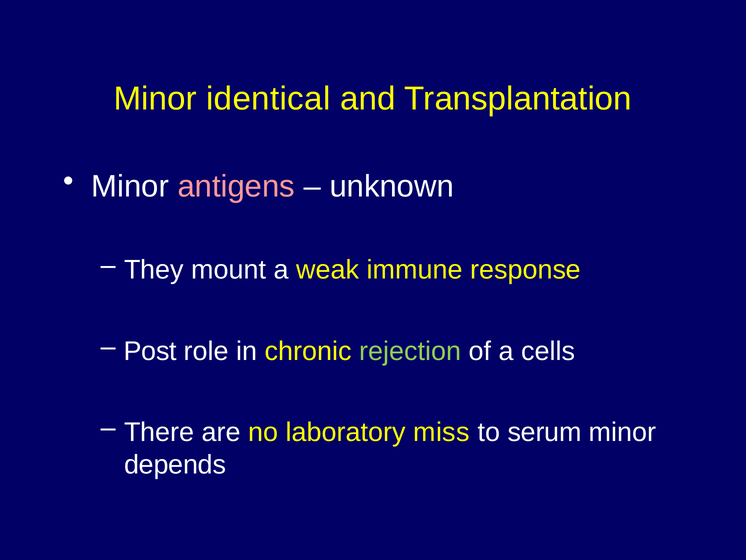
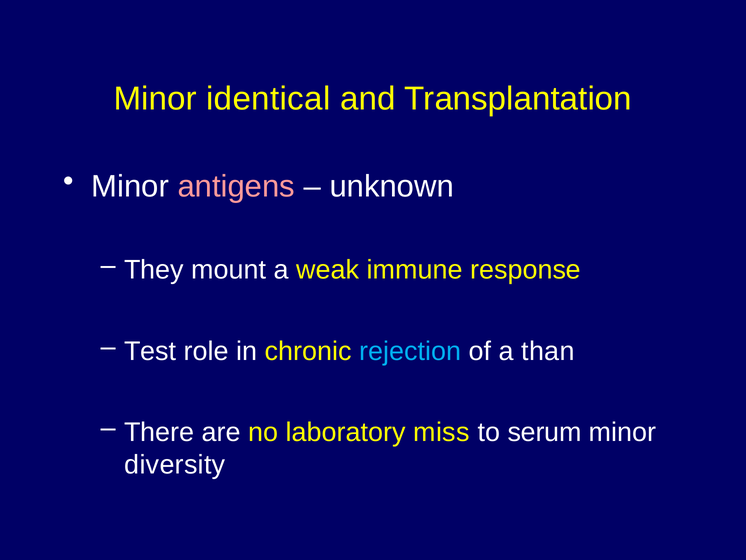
Post: Post -> Test
rejection colour: light green -> light blue
cells: cells -> than
depends: depends -> diversity
